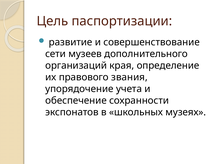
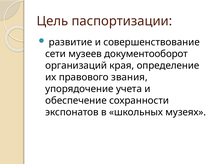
дополнительного: дополнительного -> документооборот
